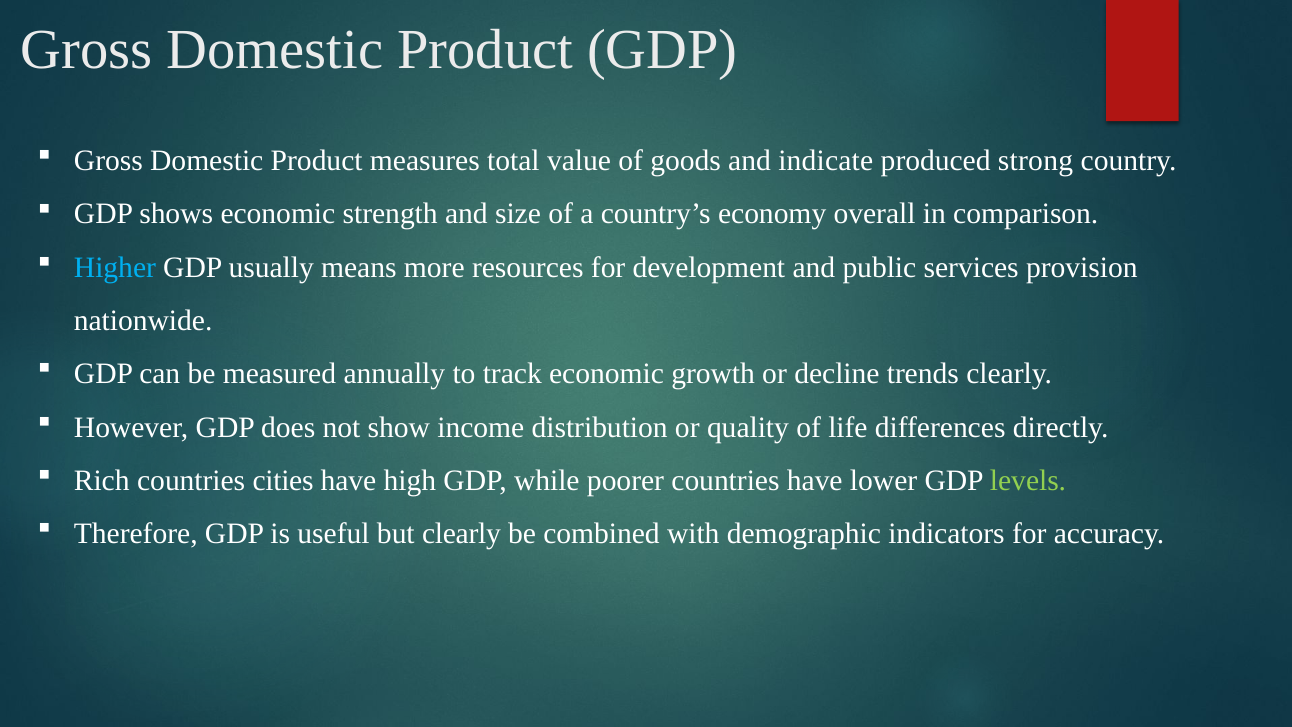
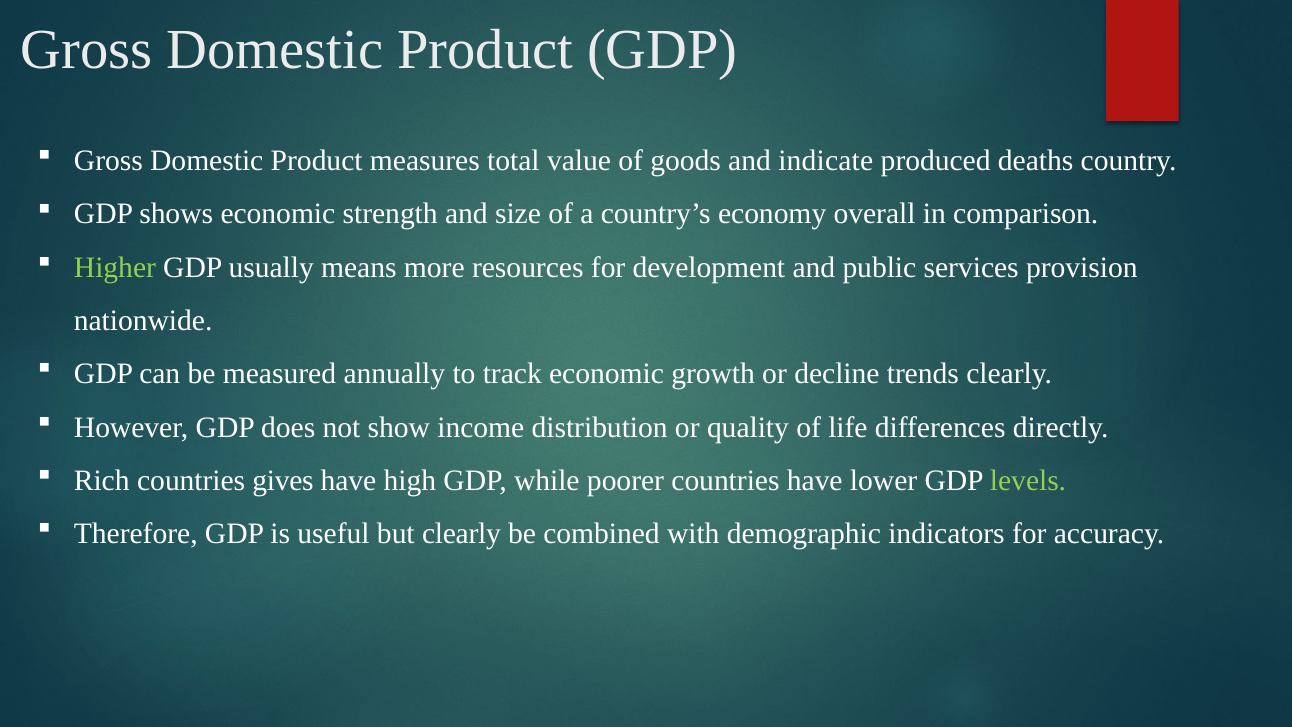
strong: strong -> deaths
Higher colour: light blue -> light green
cities: cities -> gives
